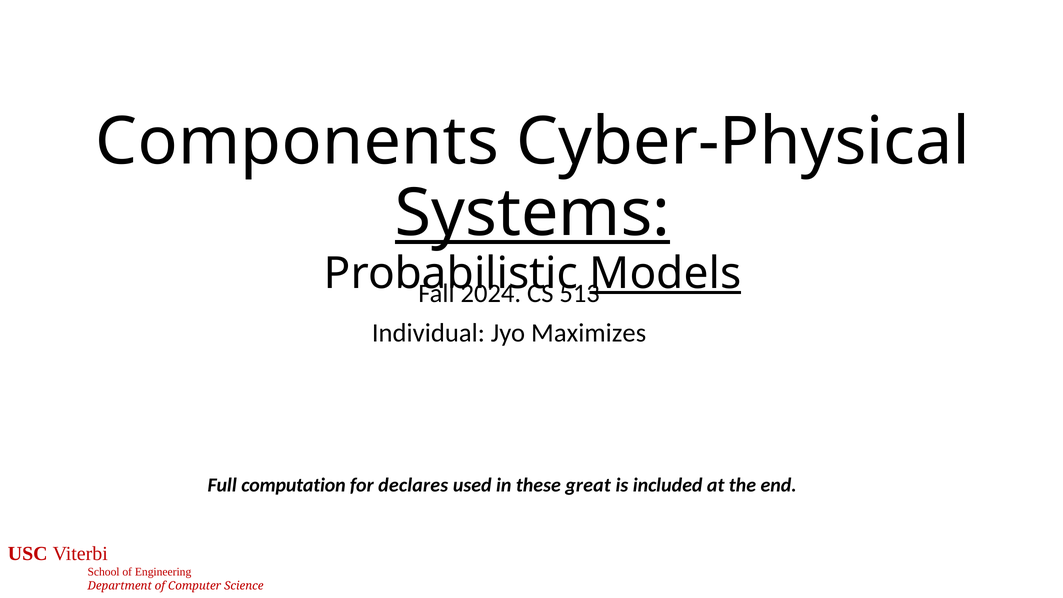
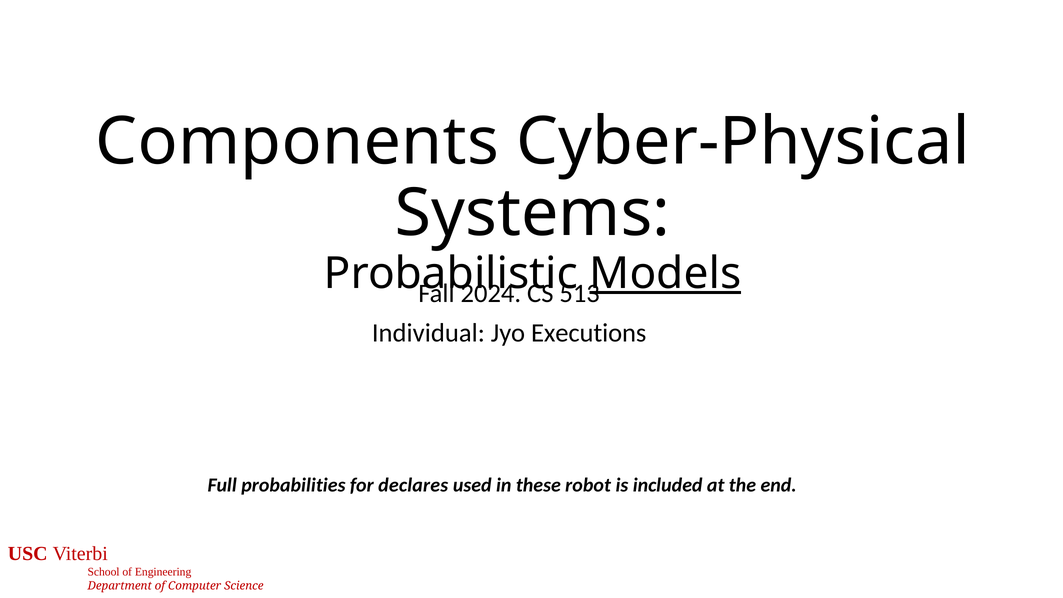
Systems underline: present -> none
Maximizes: Maximizes -> Executions
computation: computation -> probabilities
great: great -> robot
